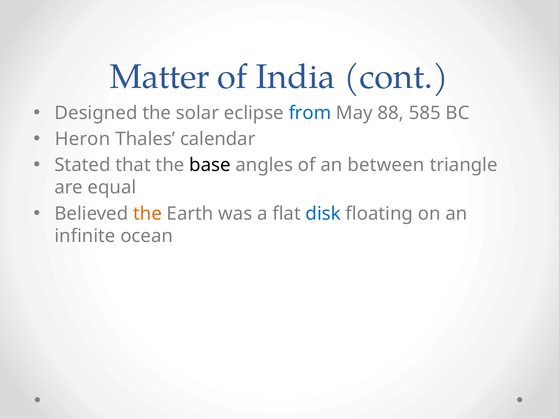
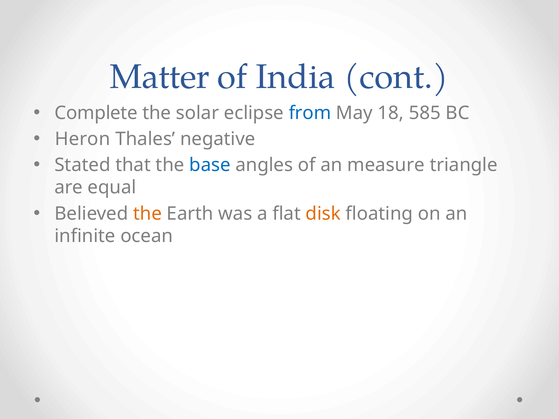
Designed: Designed -> Complete
88: 88 -> 18
calendar: calendar -> negative
base colour: black -> blue
between: between -> measure
disk colour: blue -> orange
